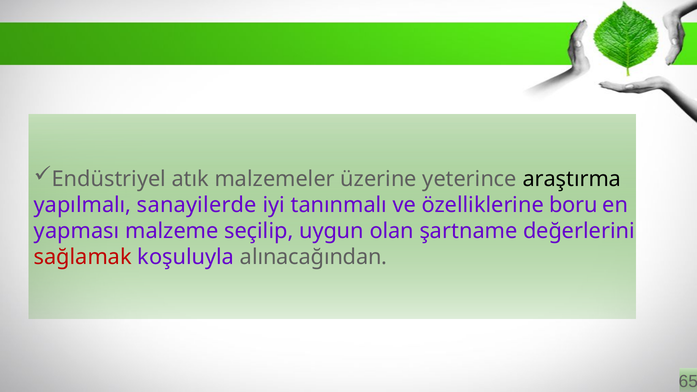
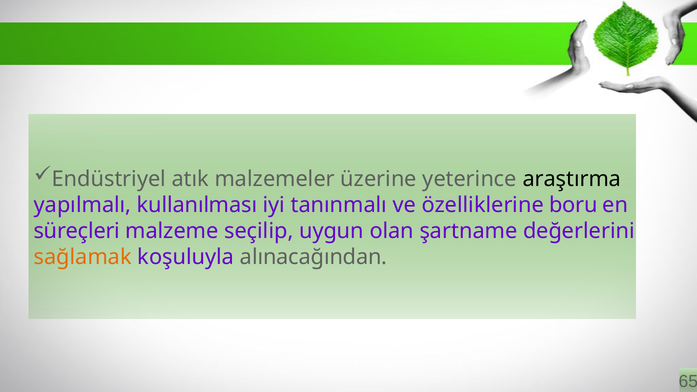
sanayilerde: sanayilerde -> kullanılması
yapması: yapması -> süreçleri
sağlamak colour: red -> orange
